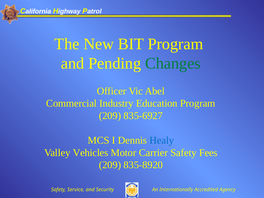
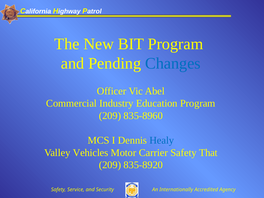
Changes colour: green -> blue
835-6927: 835-6927 -> 835-8960
Fees: Fees -> That
